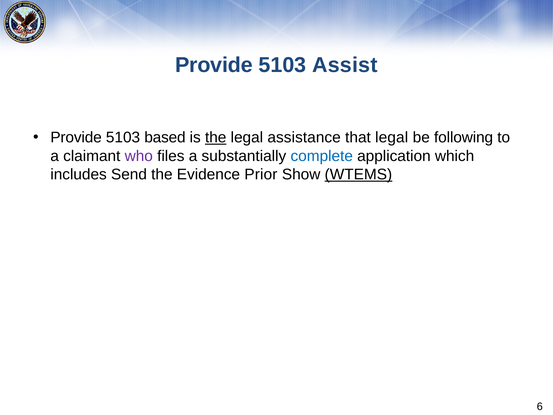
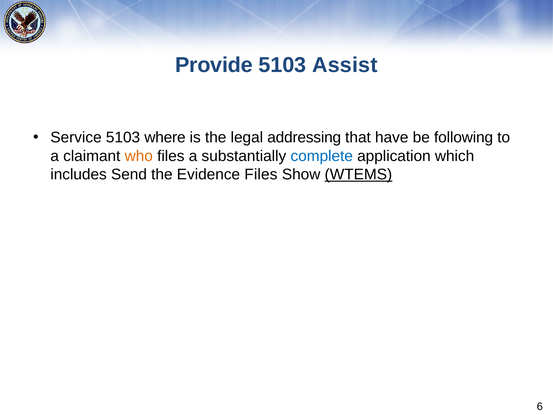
Provide at (76, 137): Provide -> Service
based: based -> where
the at (216, 137) underline: present -> none
assistance: assistance -> addressing
that legal: legal -> have
who colour: purple -> orange
Evidence Prior: Prior -> Files
